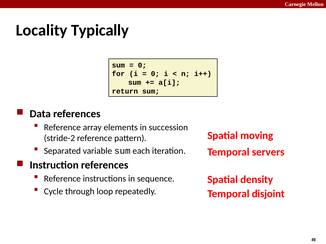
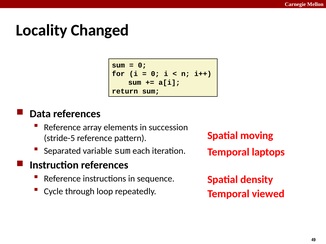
Typically: Typically -> Changed
stride-2: stride-2 -> stride-5
servers: servers -> laptops
disjoint: disjoint -> viewed
